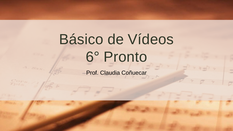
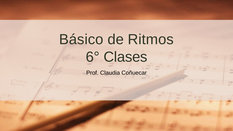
Vídeos: Vídeos -> Ritmos
Pronto: Pronto -> Clases
